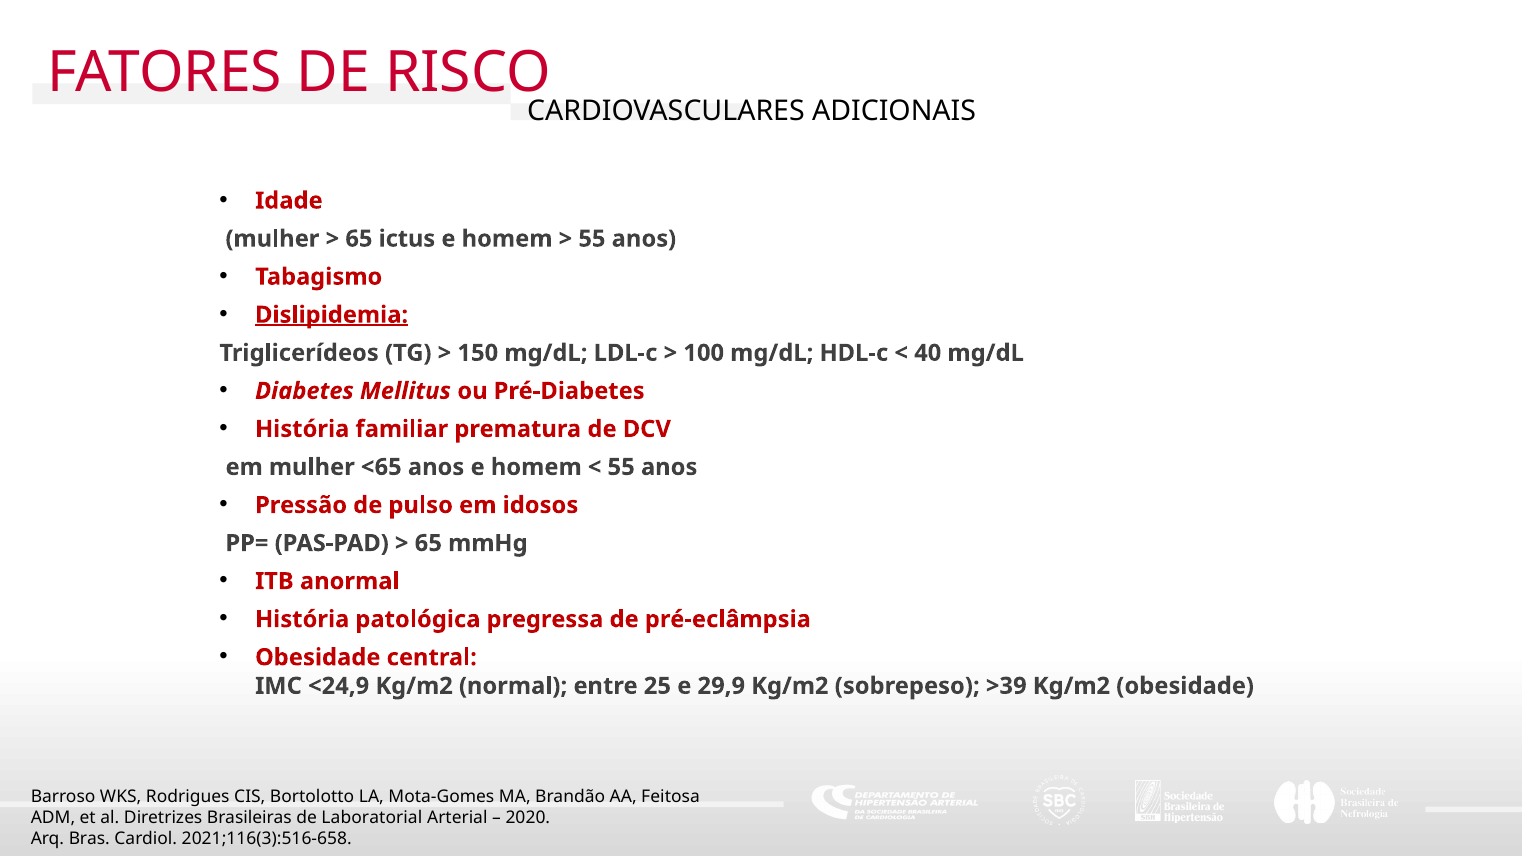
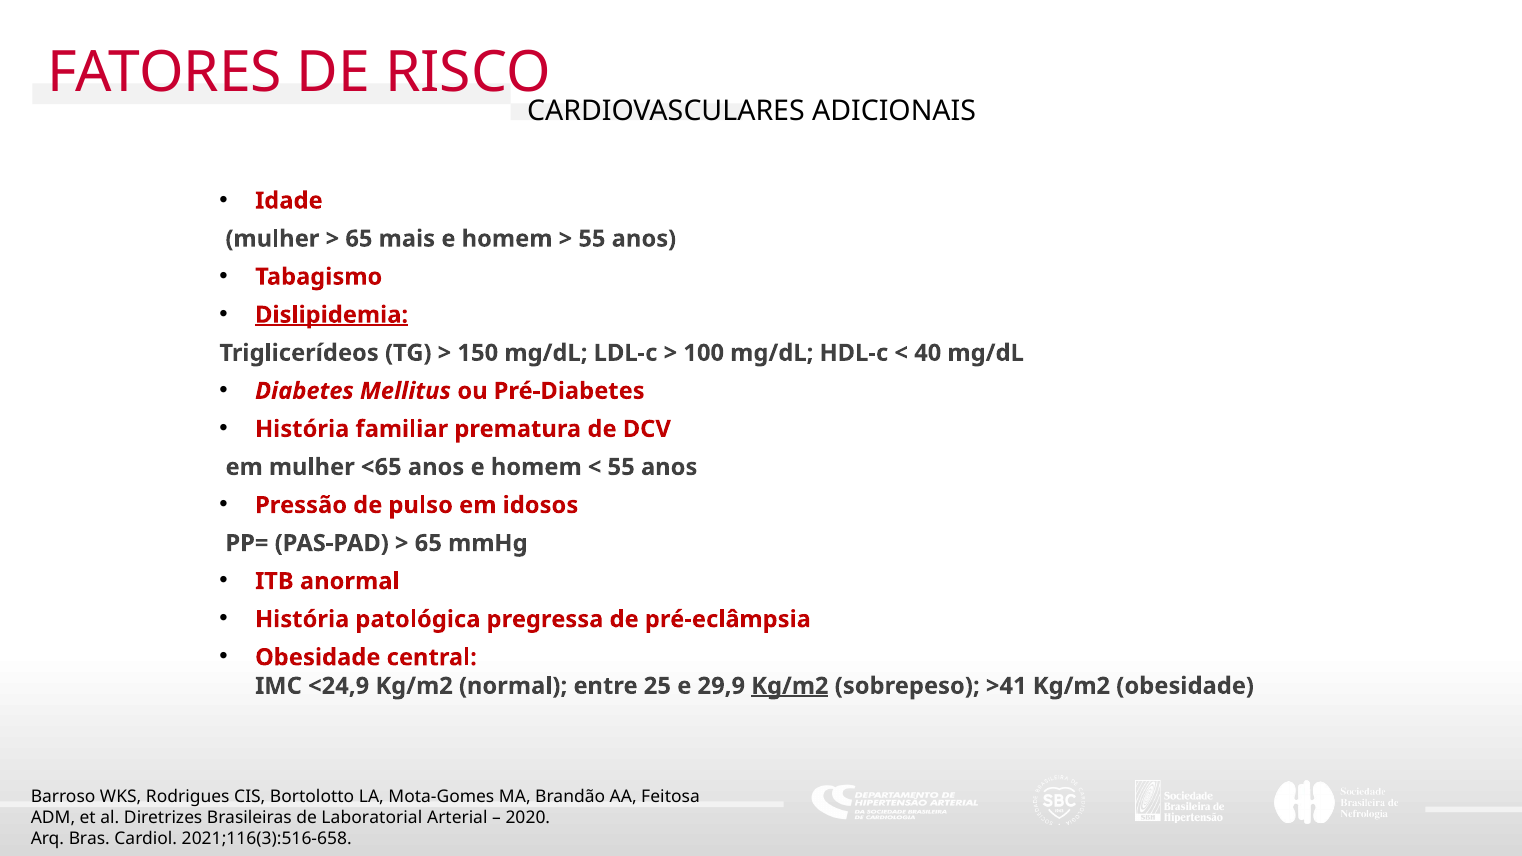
ictus: ictus -> mais
Kg/m2 at (790, 686) underline: none -> present
>39: >39 -> >41
